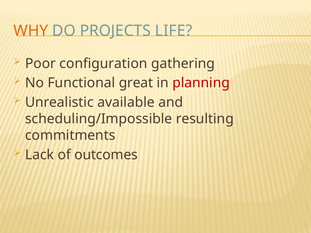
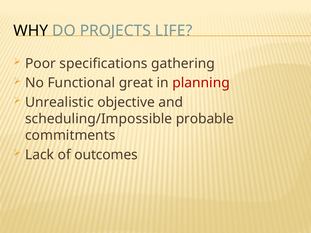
WHY colour: orange -> black
configuration: configuration -> specifications
available: available -> objective
resulting: resulting -> probable
